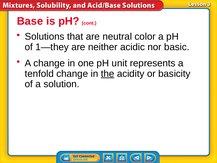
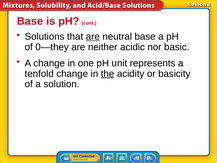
are at (93, 37) underline: none -> present
neutral color: color -> base
1—they: 1—they -> 0—they
